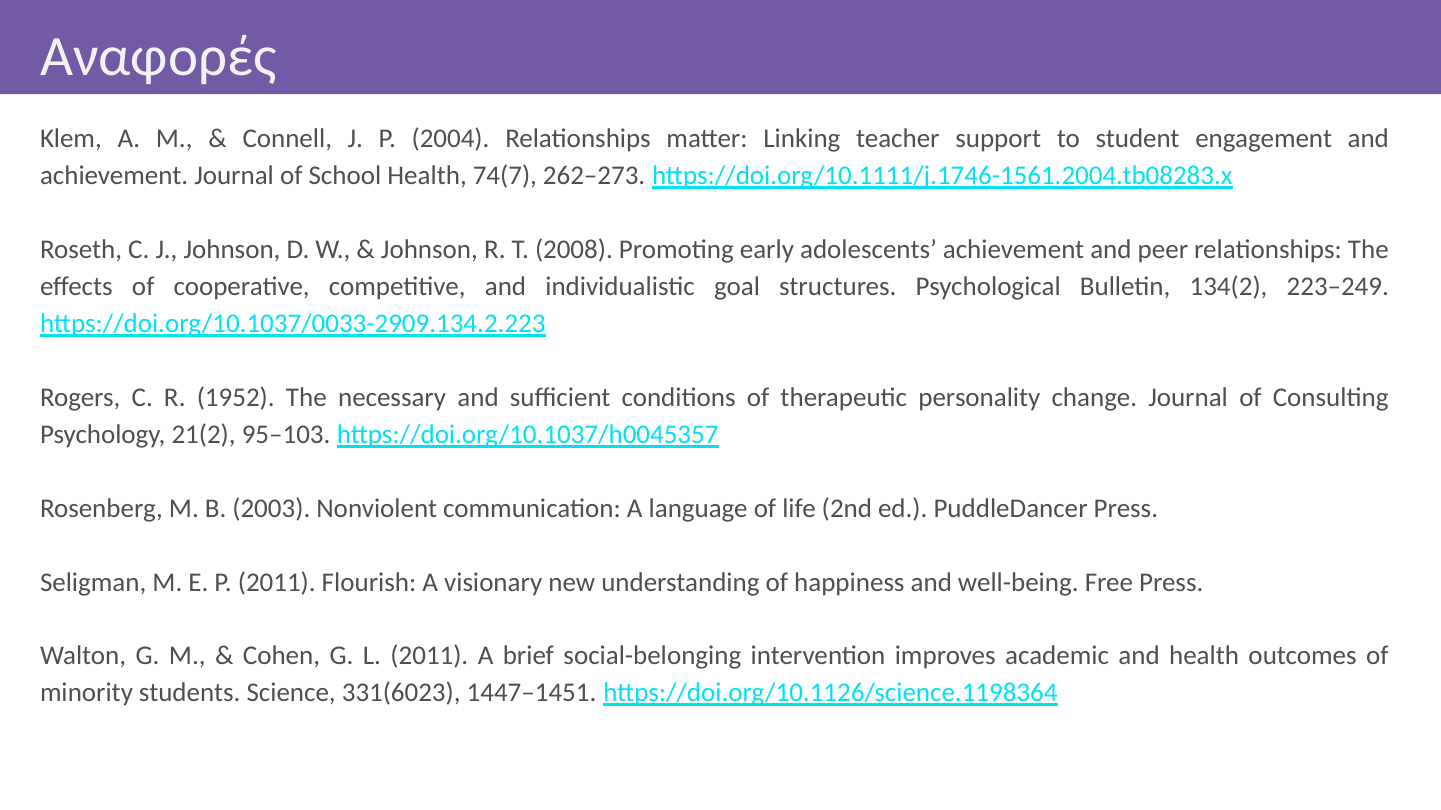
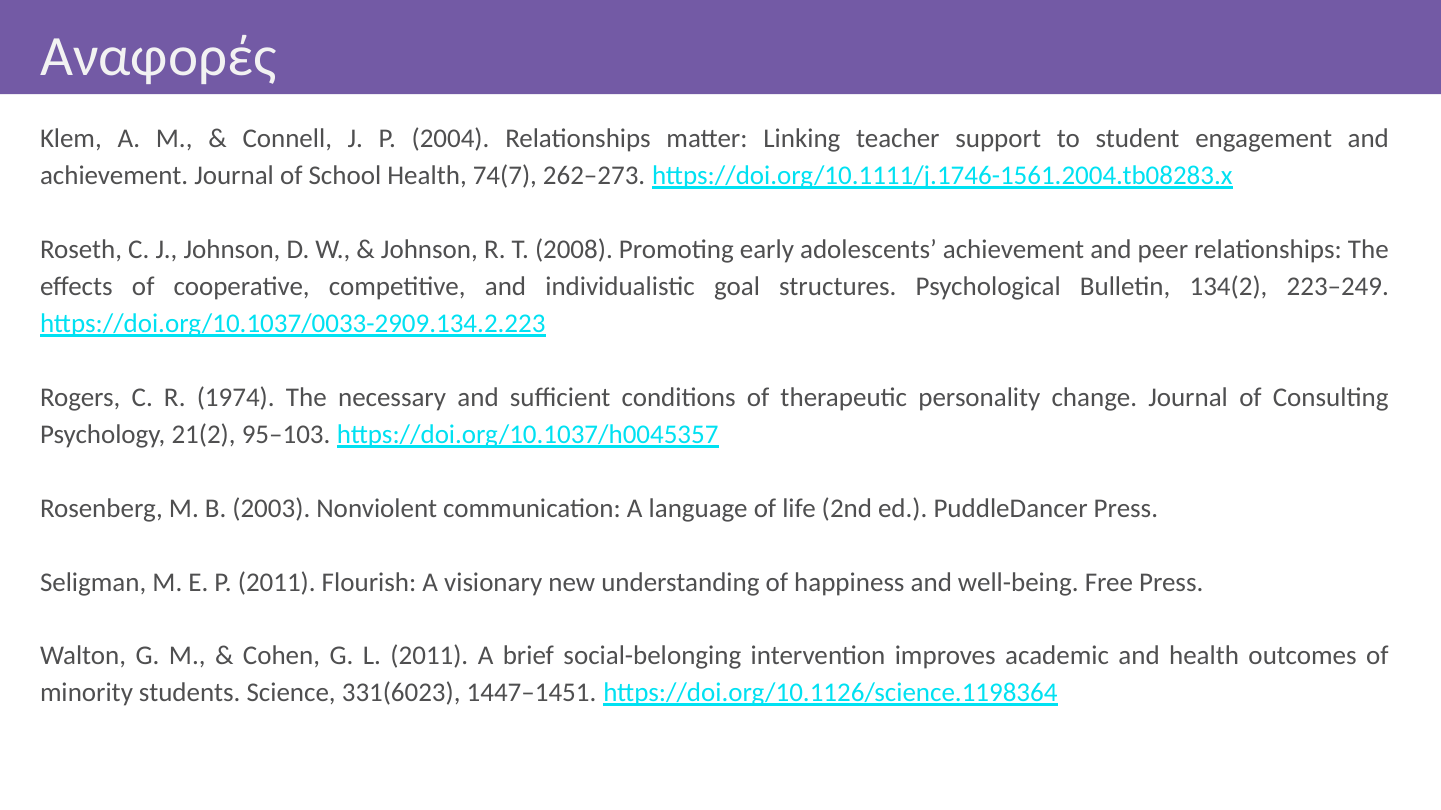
1952: 1952 -> 1974
